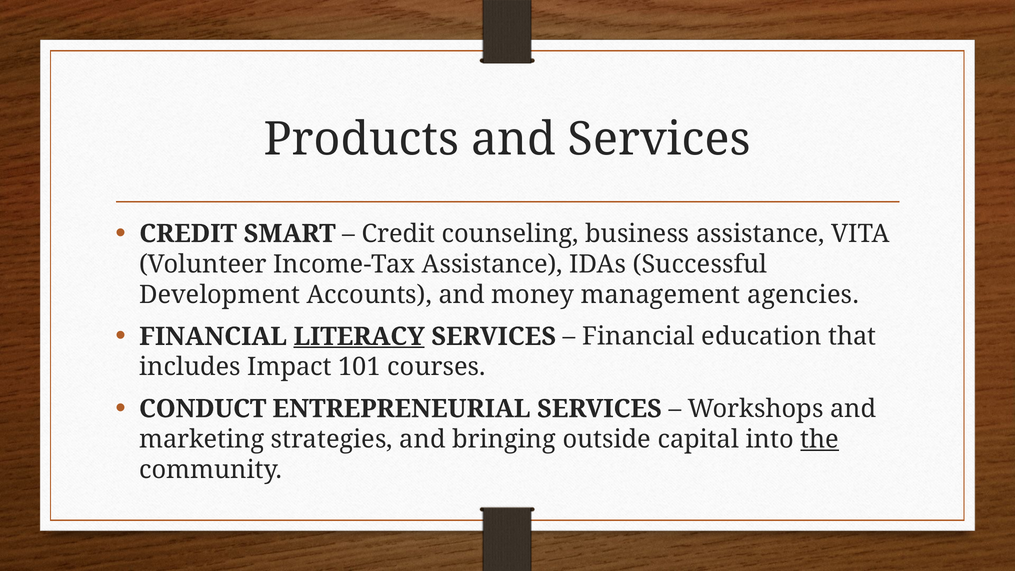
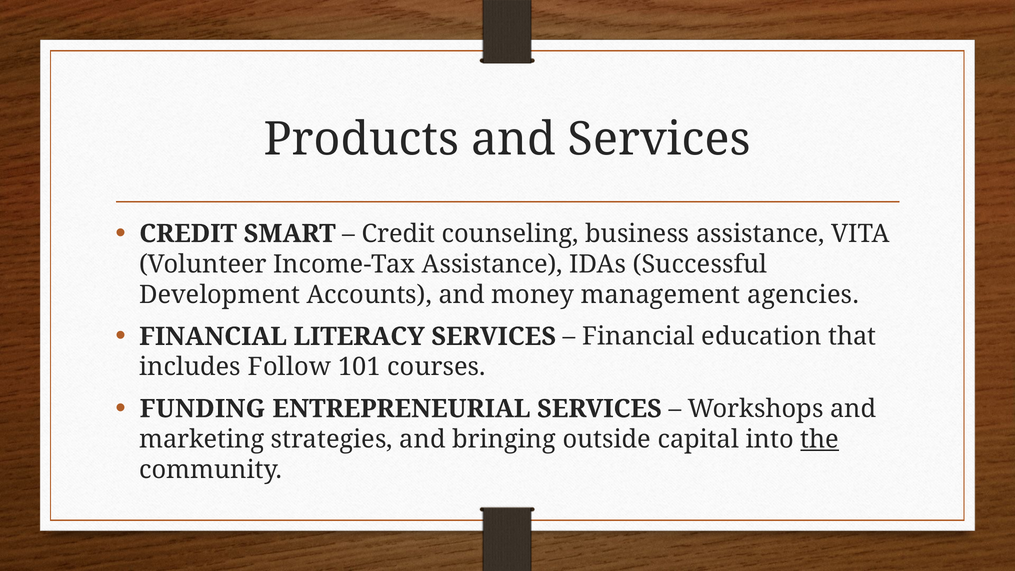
LITERACY underline: present -> none
Impact: Impact -> Follow
CONDUCT: CONDUCT -> FUNDING
